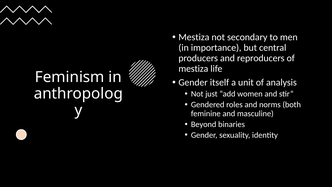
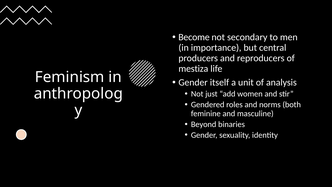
Mestiza at (194, 37): Mestiza -> Become
